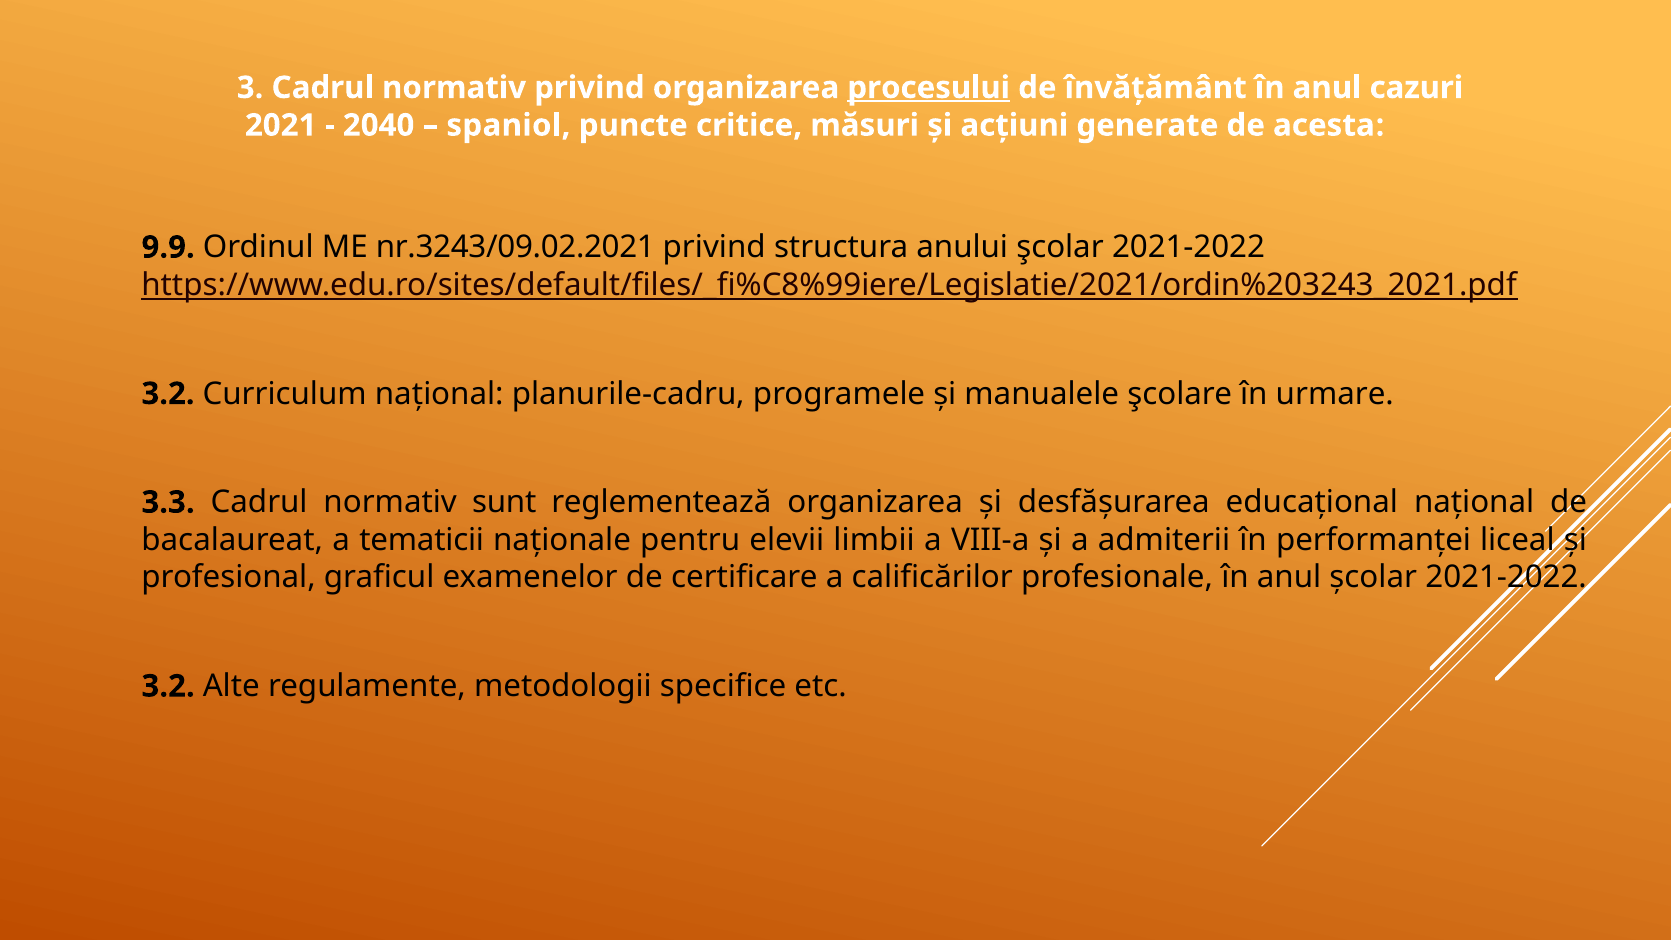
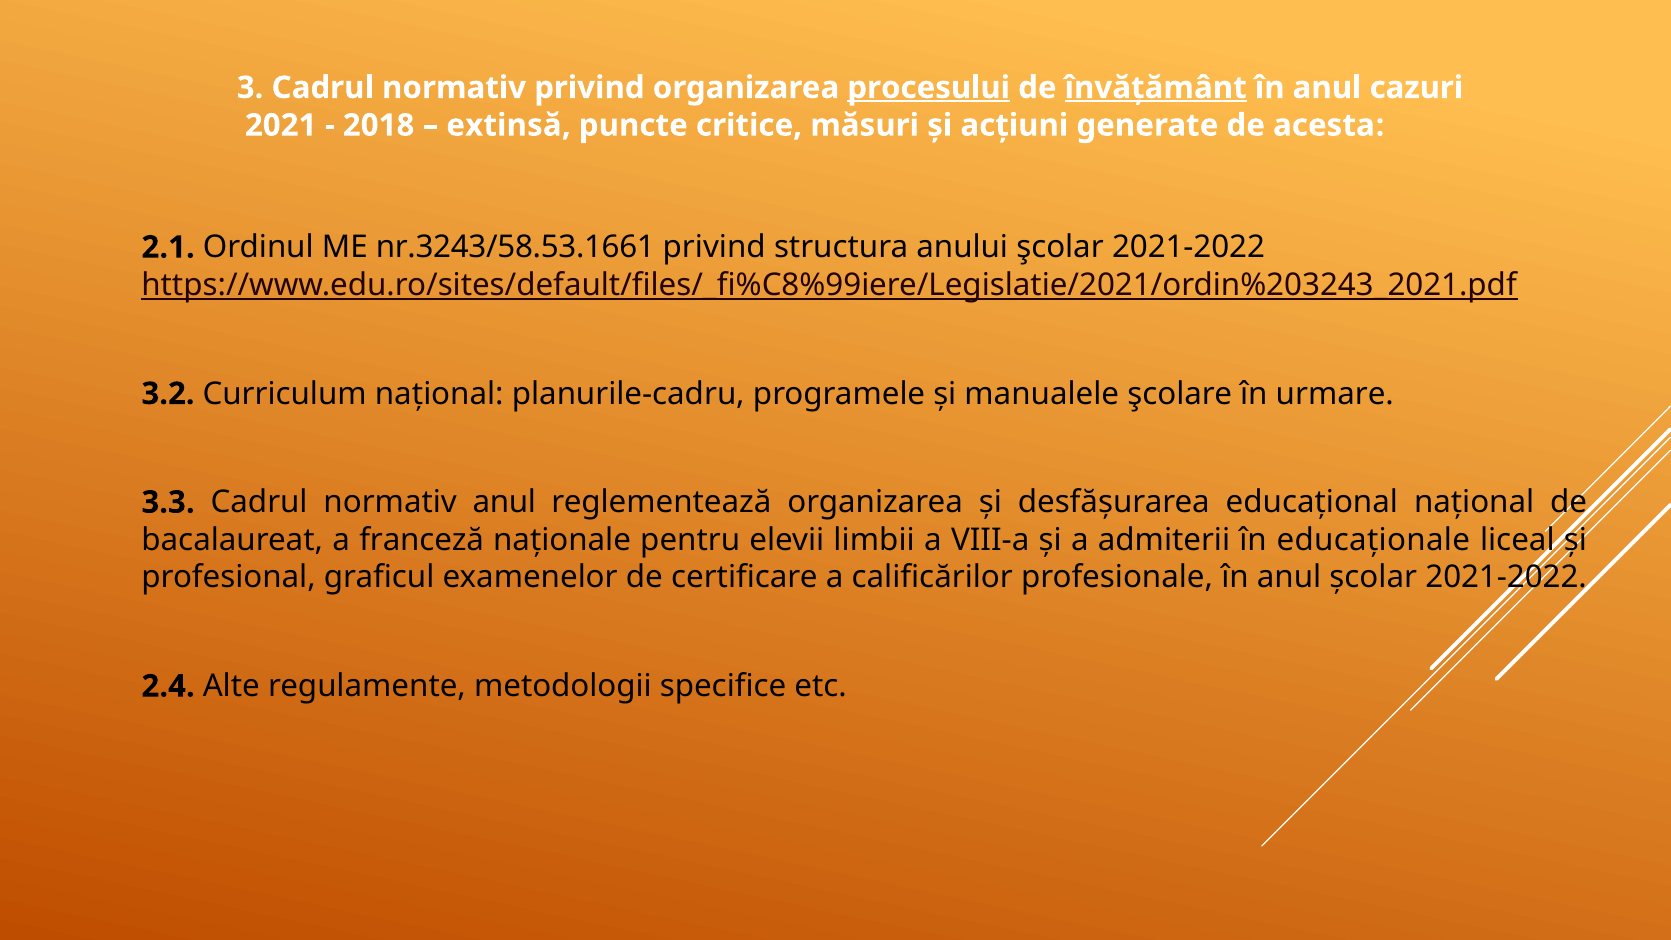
învățământ underline: none -> present
2040: 2040 -> 2018
spaniol: spaniol -> extinsă
9.9: 9.9 -> 2.1
nr.3243/09.02.2021: nr.3243/09.02.2021 -> nr.3243/58.53.1661
normativ sunt: sunt -> anul
tematicii: tematicii -> franceză
performanței: performanței -> educaționale
3.2 at (168, 686): 3.2 -> 2.4
